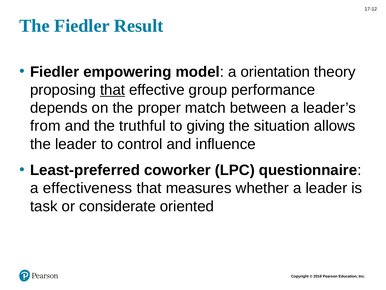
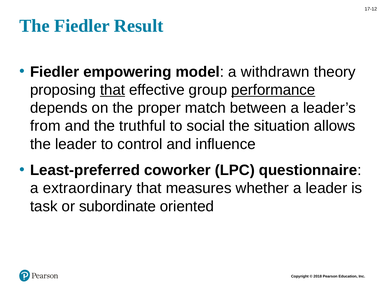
orientation: orientation -> withdrawn
performance underline: none -> present
giving: giving -> social
effectiveness: effectiveness -> extraordinary
considerate: considerate -> subordinate
